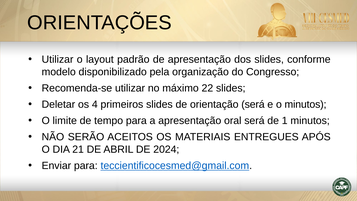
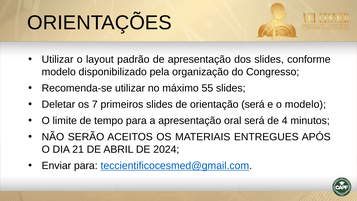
22: 22 -> 55
4: 4 -> 7
o minutos: minutos -> modelo
1: 1 -> 4
